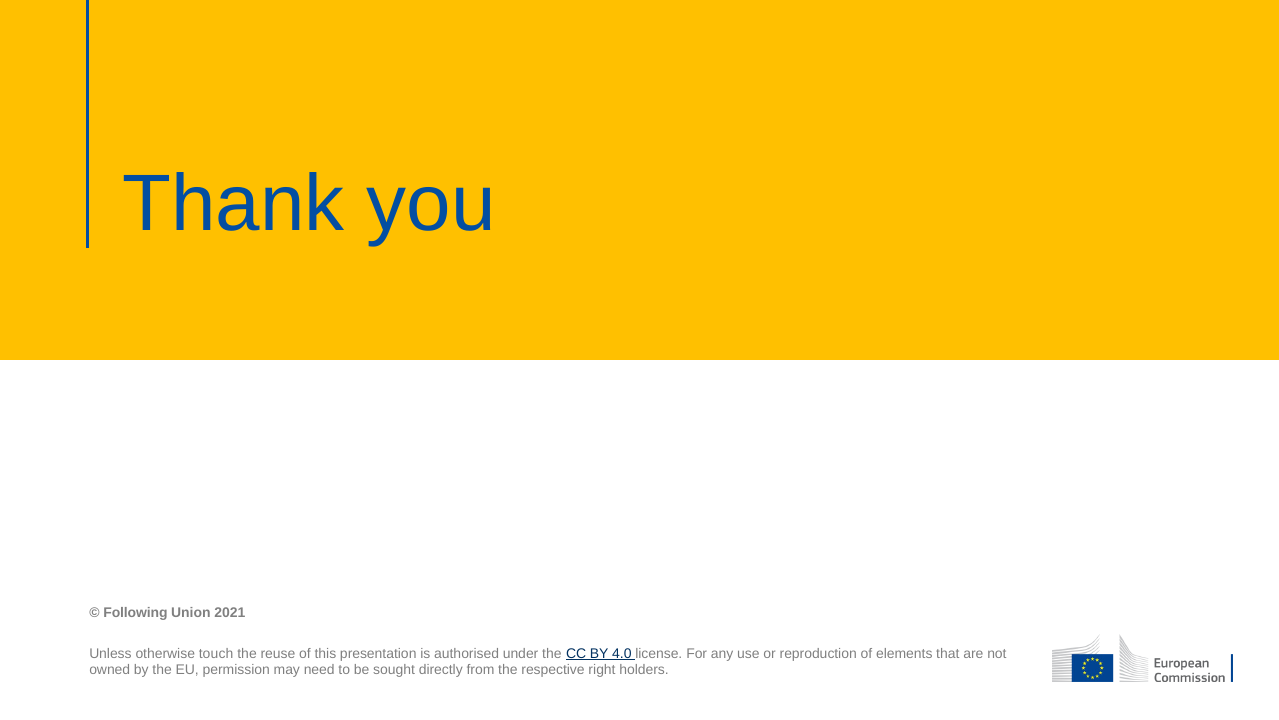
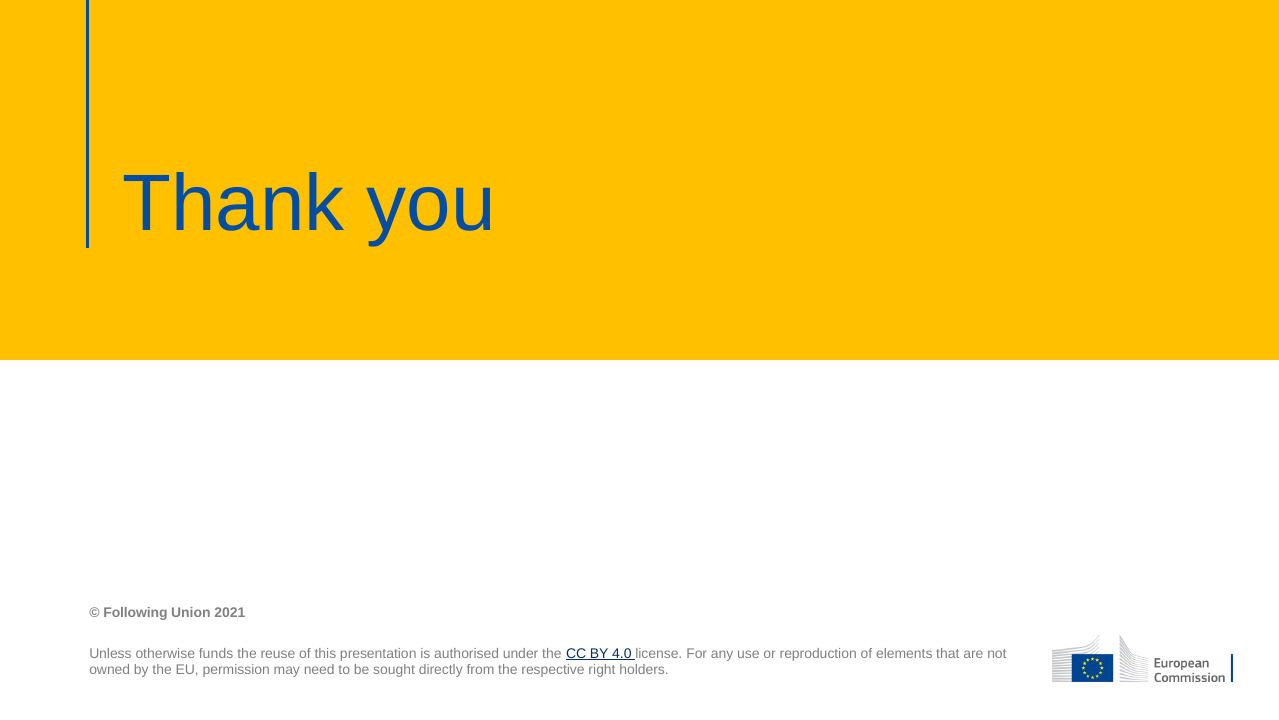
touch: touch -> funds
